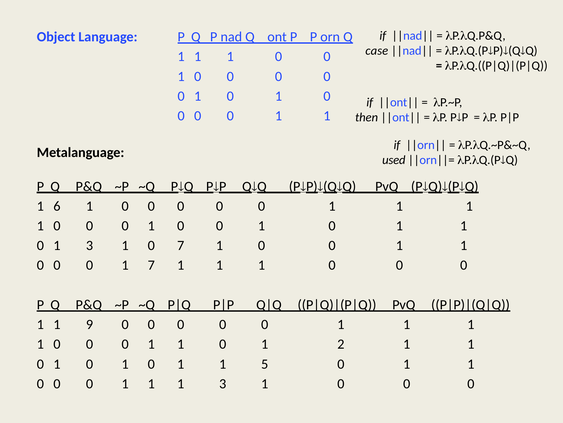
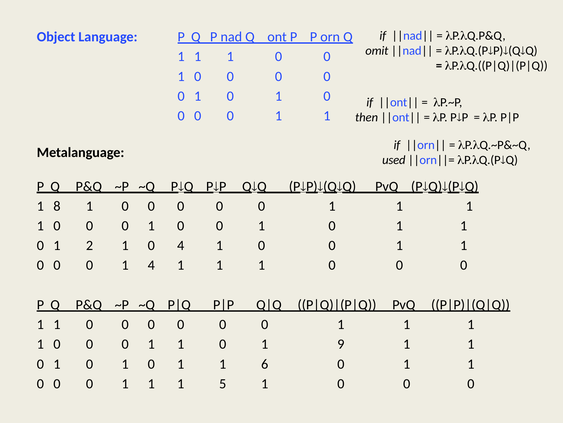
case: case -> omit
6: 6 -> 8
0 1 3: 3 -> 2
0 7: 7 -> 4
1 7: 7 -> 4
9 at (89, 324): 9 -> 0
2: 2 -> 9
5: 5 -> 6
1 1 3: 3 -> 5
